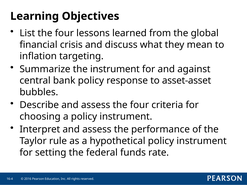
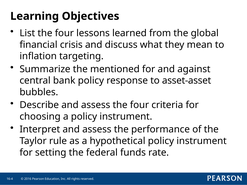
the instrument: instrument -> mentioned
